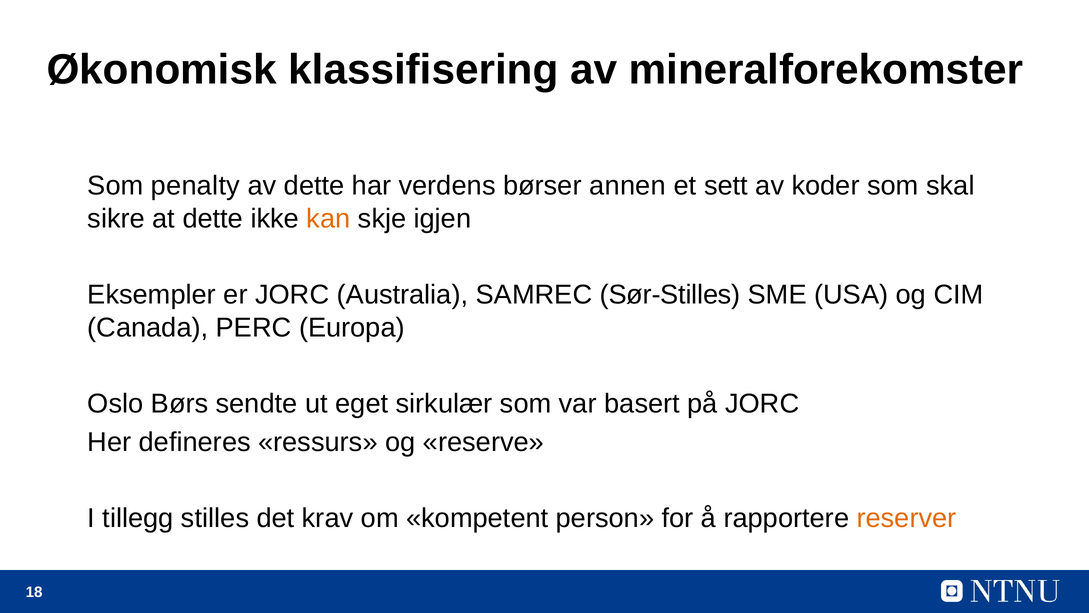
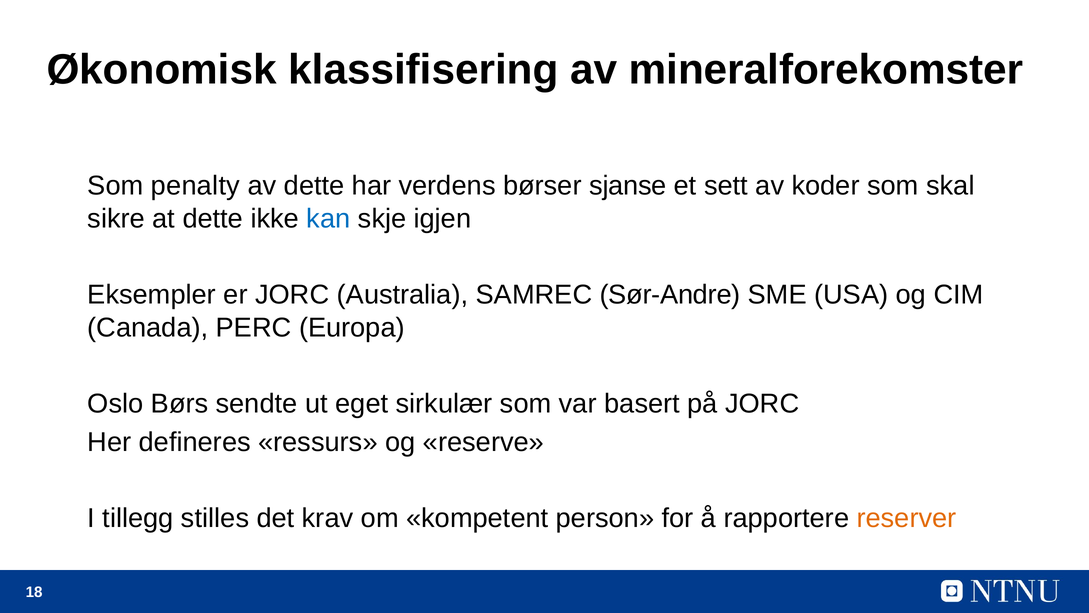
annen: annen -> sjanse
kan colour: orange -> blue
Sør-Stilles: Sør-Stilles -> Sør-Andre
